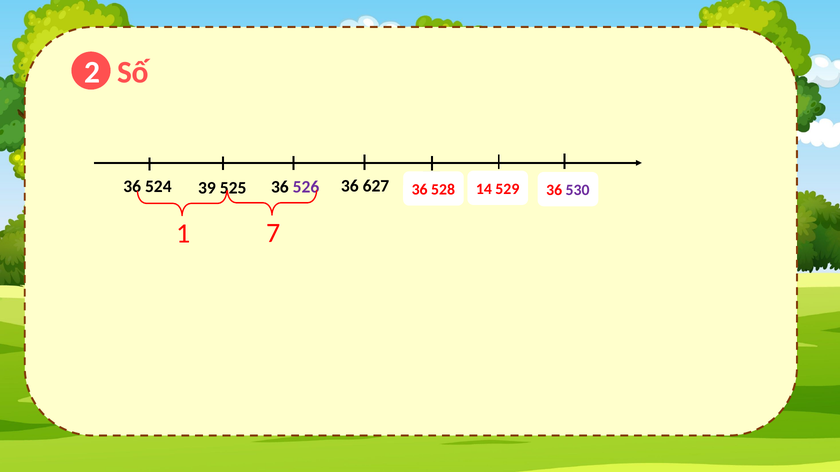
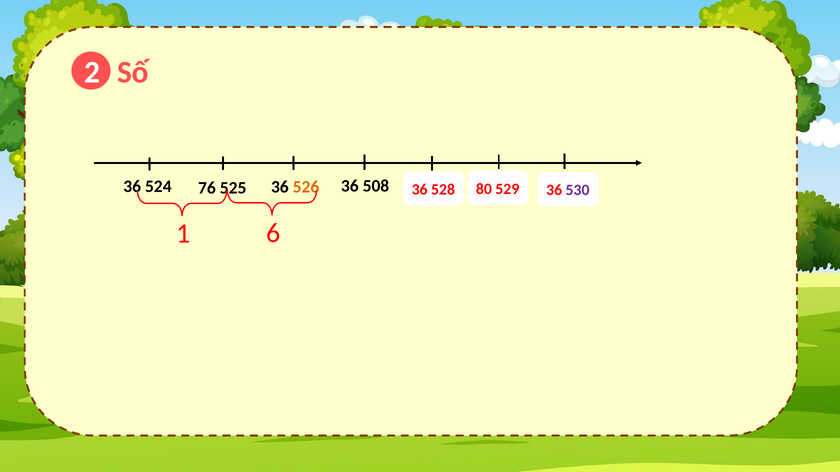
39: 39 -> 76
526 colour: purple -> orange
627: 627 -> 508
14: 14 -> 80
7: 7 -> 6
